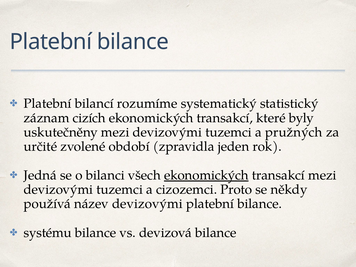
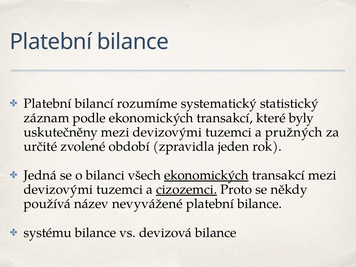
cizích: cizích -> podle
cizozemci underline: none -> present
název devizovými: devizovými -> nevyvážené
